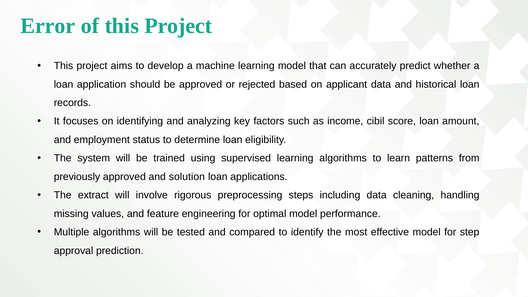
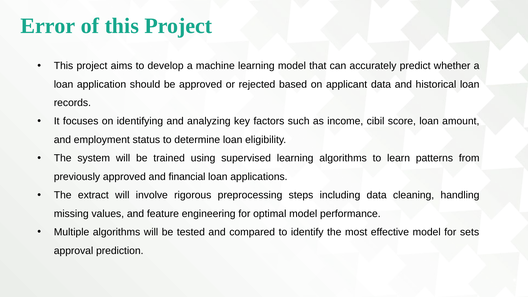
solution: solution -> financial
step: step -> sets
